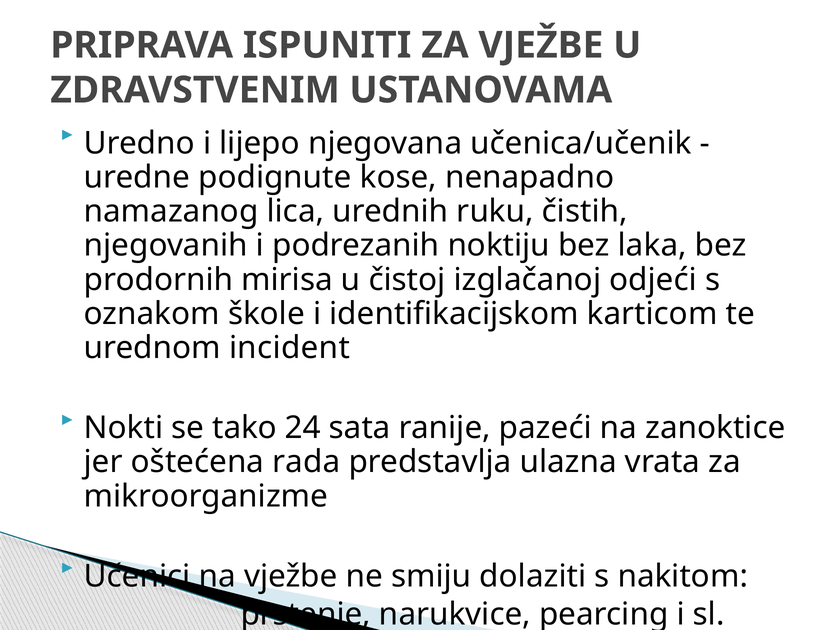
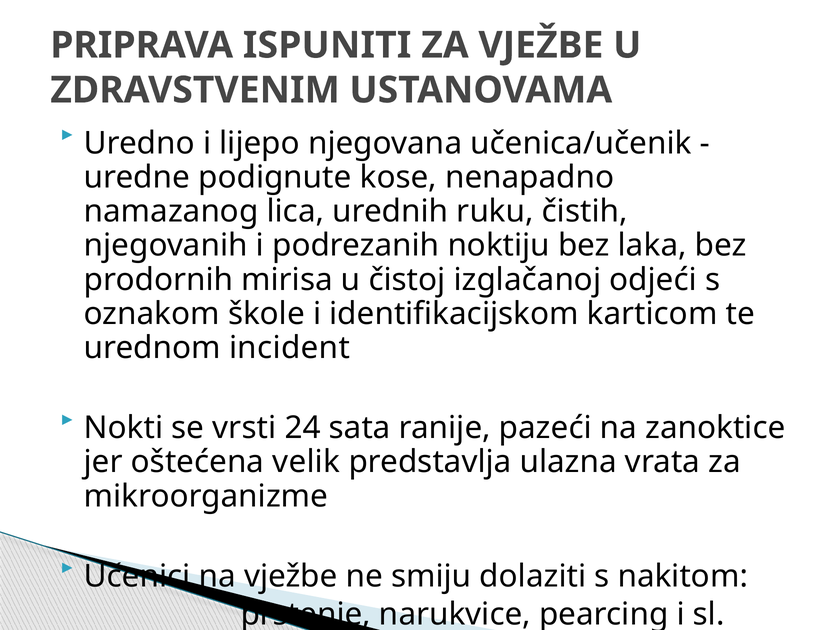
tako: tako -> vrsti
rada: rada -> velik
